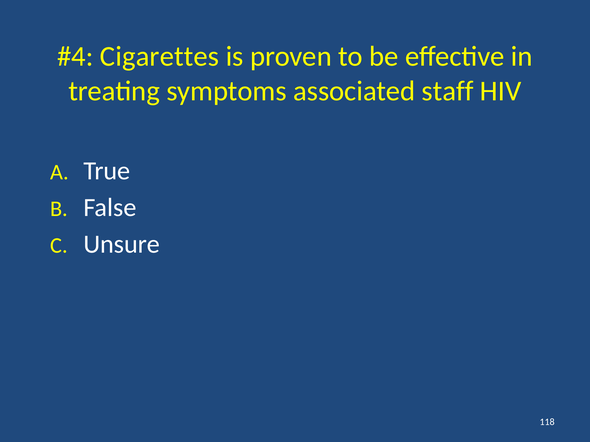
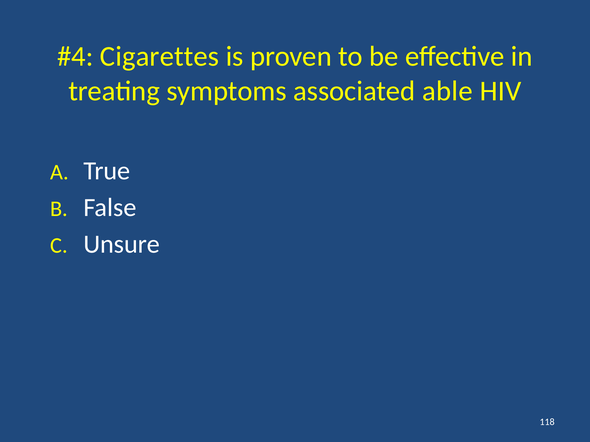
staff: staff -> able
